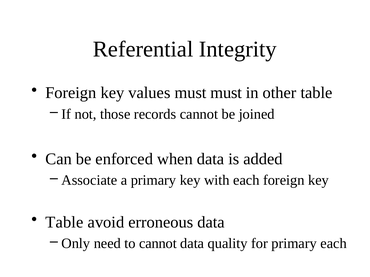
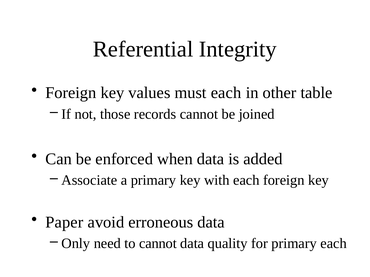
must must: must -> each
Table at (64, 223): Table -> Paper
